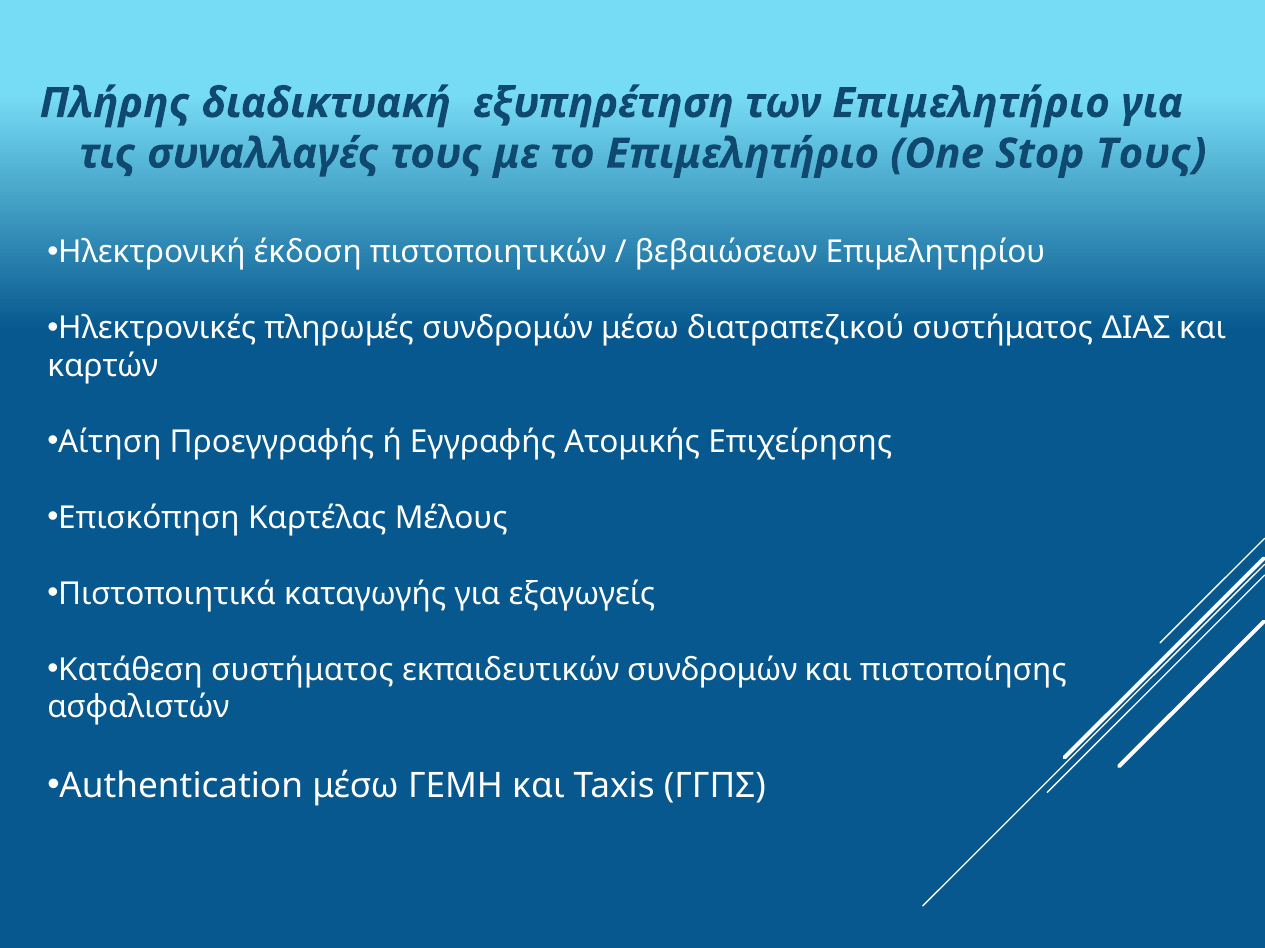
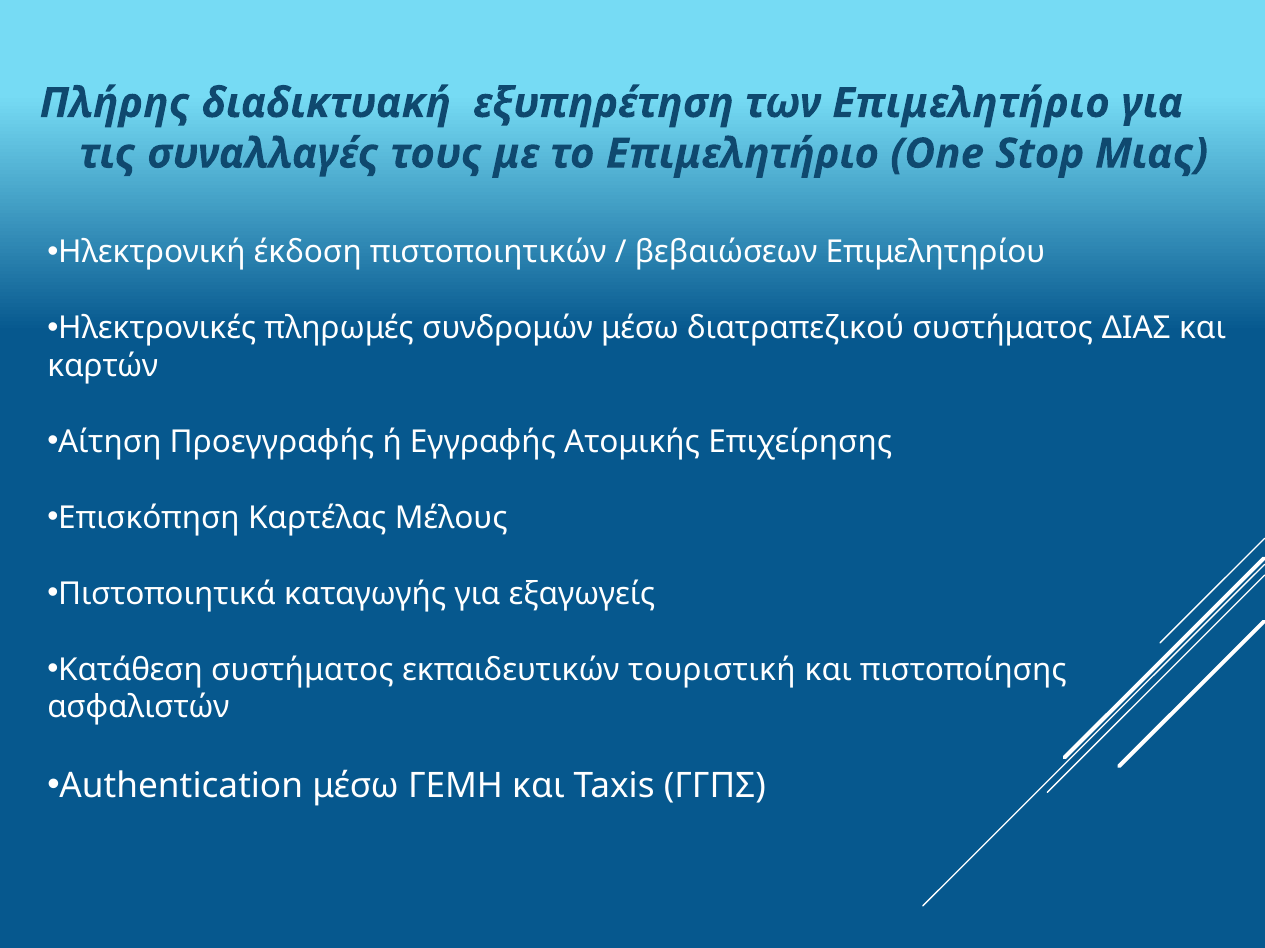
Stop Τους: Τους -> Μιας
εκπαιδευτικών συνδρομών: συνδρομών -> τουριστική
